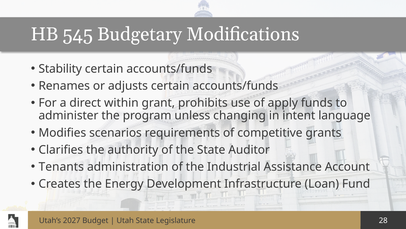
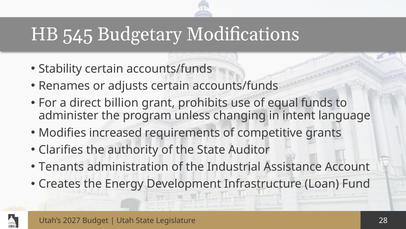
within: within -> billion
apply: apply -> equal
scenarios: scenarios -> increased
